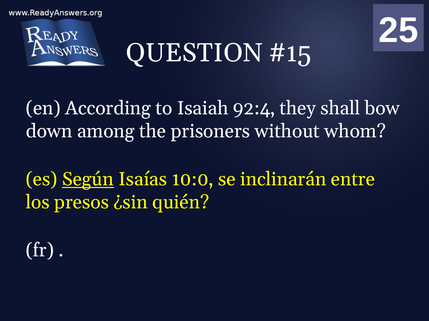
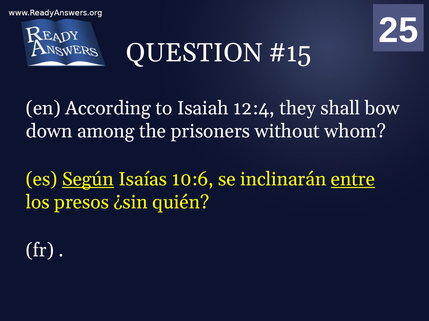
92:4: 92:4 -> 12:4
10:0: 10:0 -> 10:6
entre underline: none -> present
